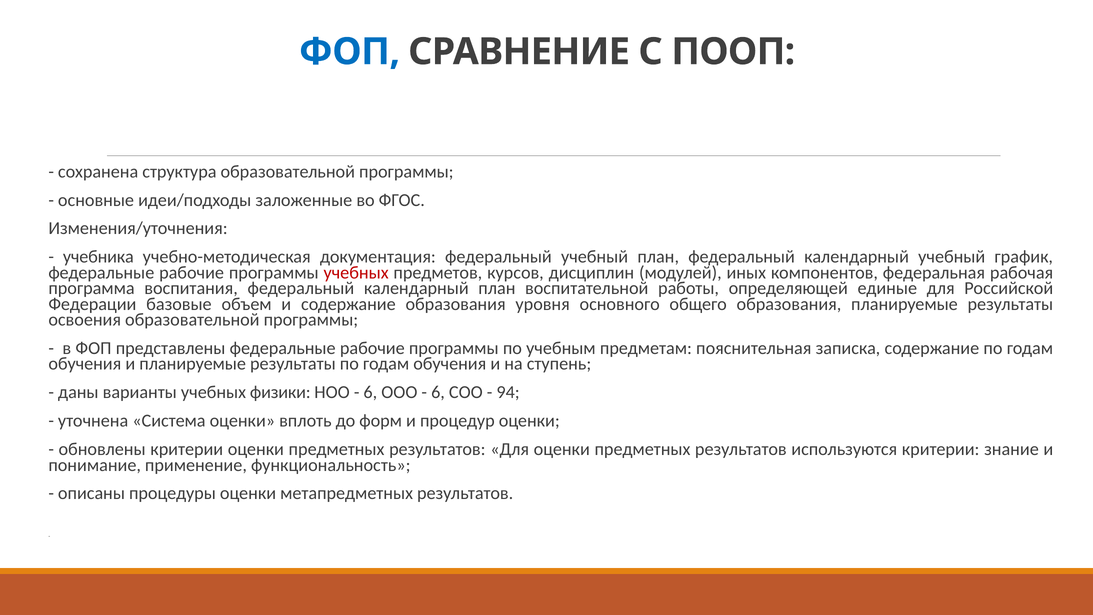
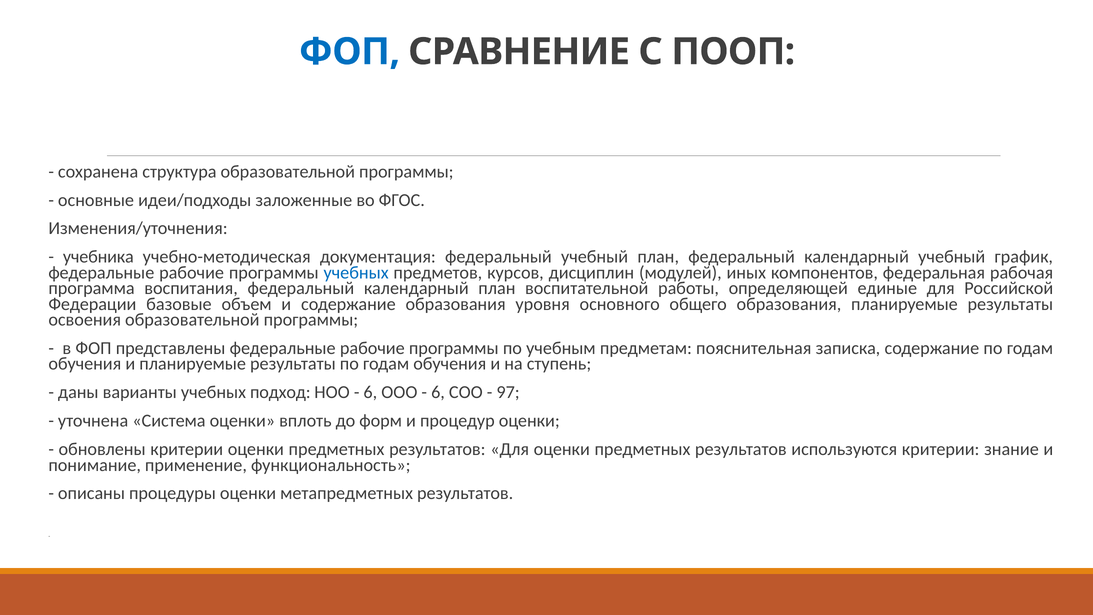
учебных at (356, 273) colour: red -> blue
физики: физики -> подход
94: 94 -> 97
